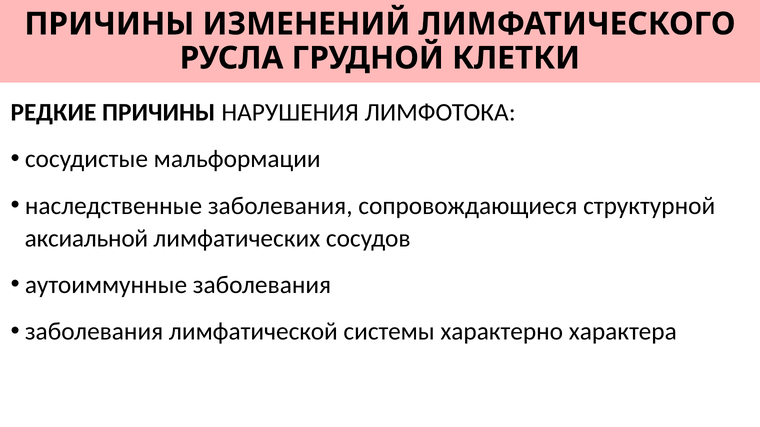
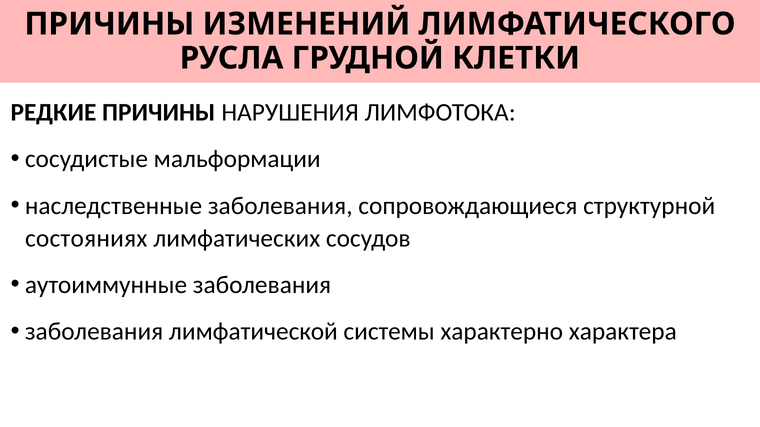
аксиальной: аксиальной -> состояниях
